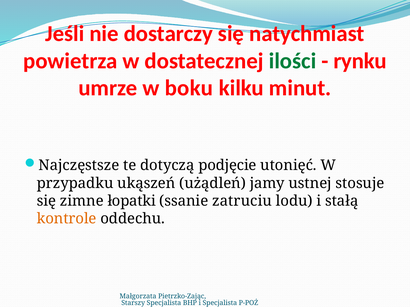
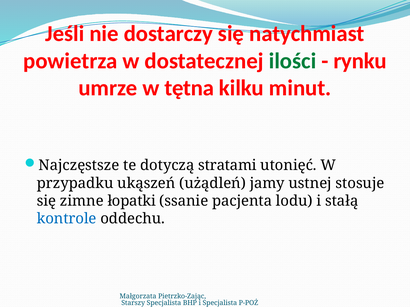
boku: boku -> tętna
podjęcie: podjęcie -> stratami
zatruciu: zatruciu -> pacjenta
kontrole colour: orange -> blue
